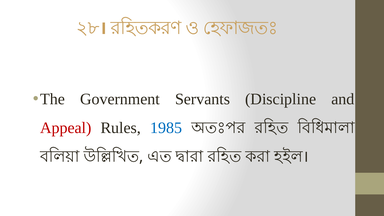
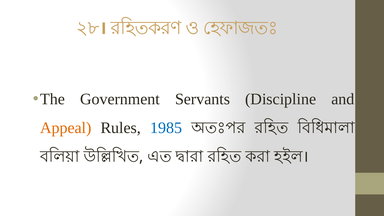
Appeal colour: red -> orange
